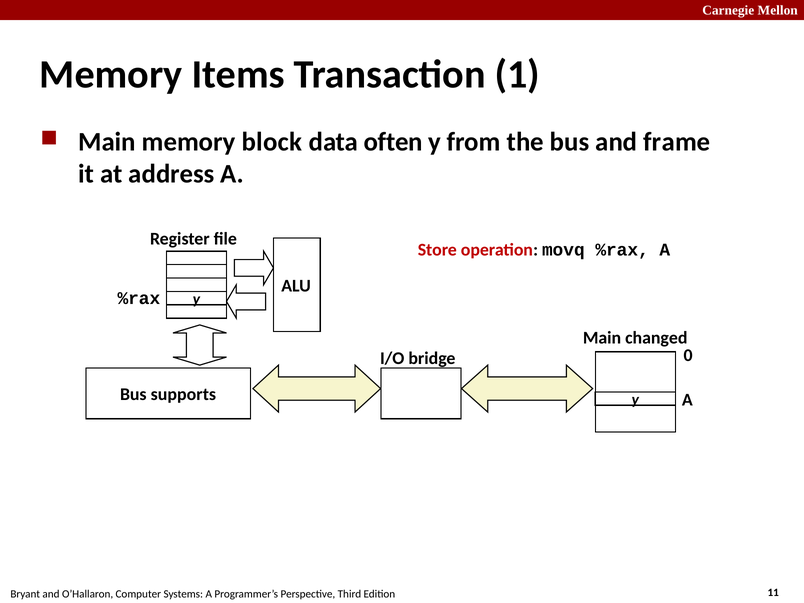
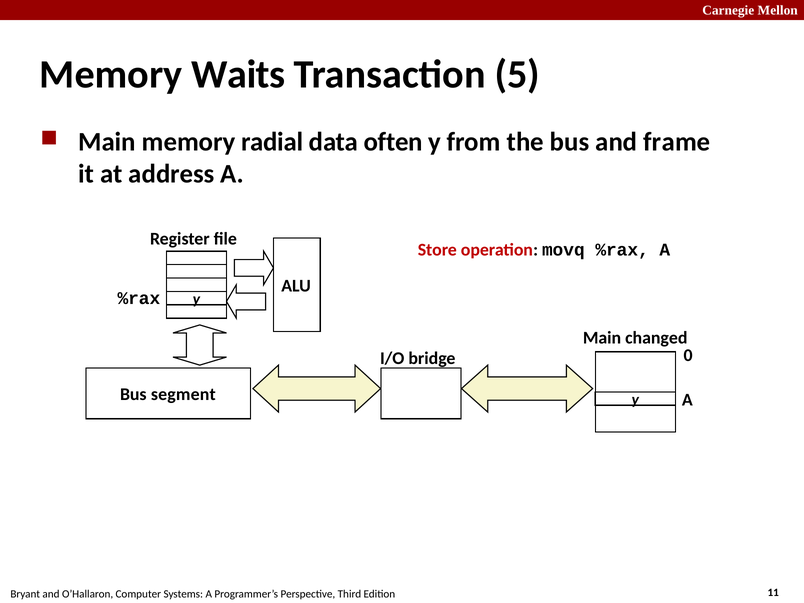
Items: Items -> Waits
1: 1 -> 5
block: block -> radial
supports: supports -> segment
